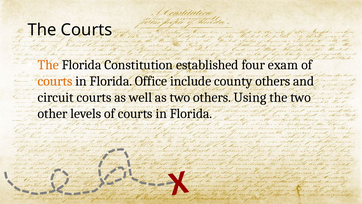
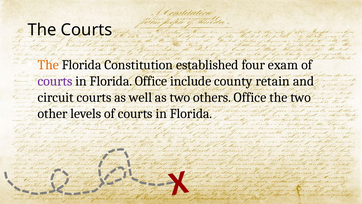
courts at (55, 81) colour: orange -> purple
county others: others -> retain
others Using: Using -> Office
